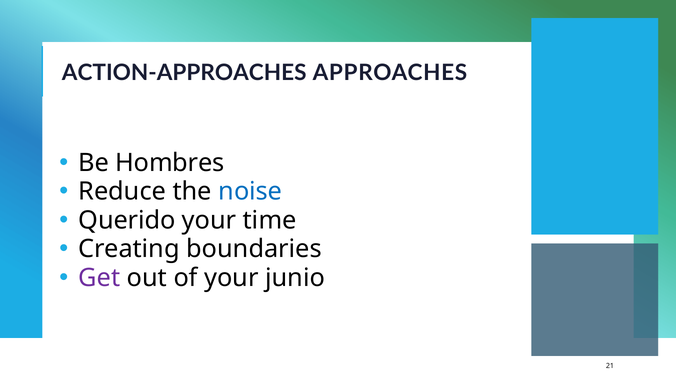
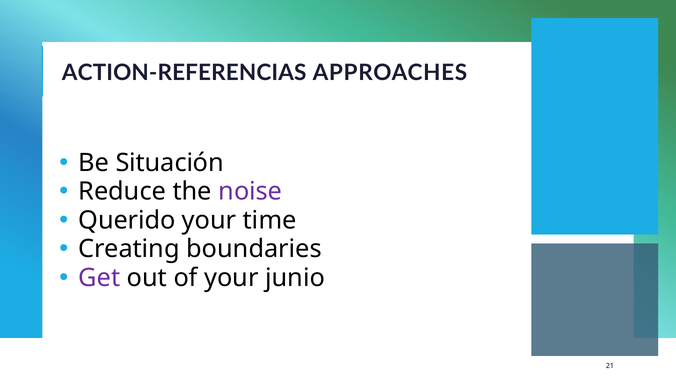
ACTION-APPROACHES: ACTION-APPROACHES -> ACTION-REFERENCIAS
Hombres: Hombres -> Situación
noise colour: blue -> purple
